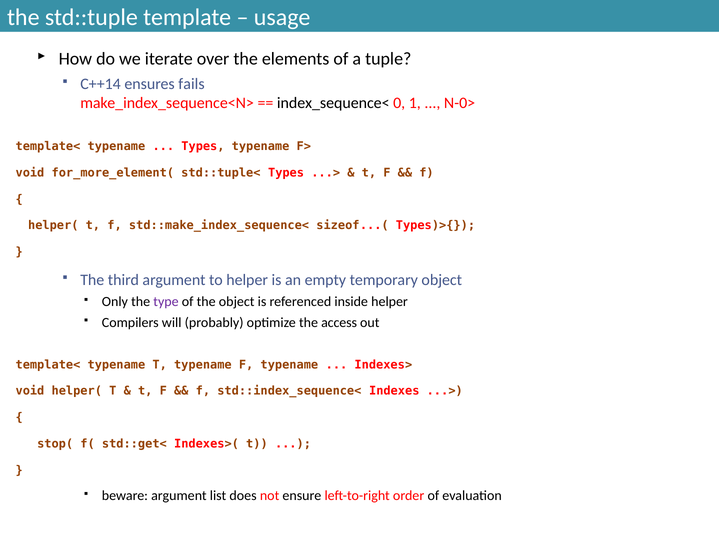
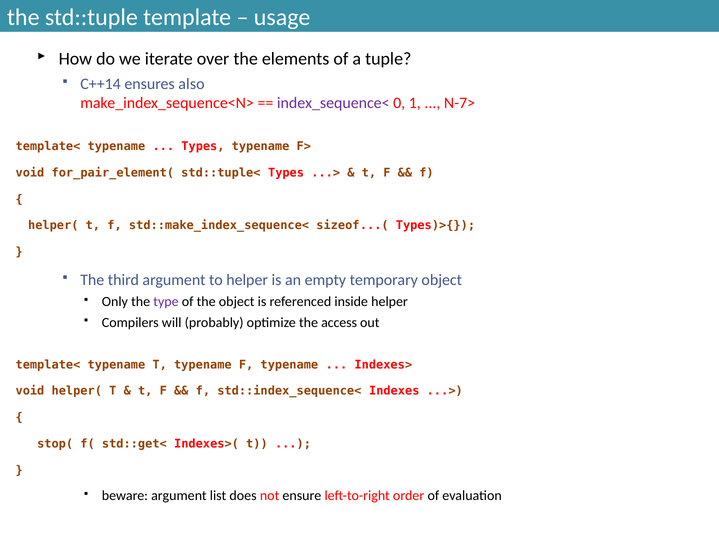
fails: fails -> also
index_sequence< colour: black -> purple
N-0>: N-0> -> N-7>
for_more_element(: for_more_element( -> for_pair_element(
